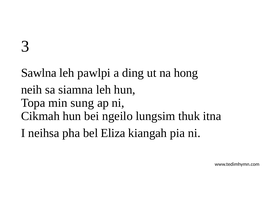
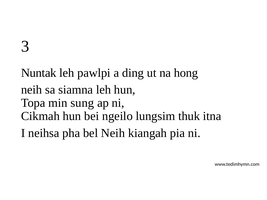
Sawlna: Sawlna -> Nuntak
bel Eliza: Eliza -> Neih
